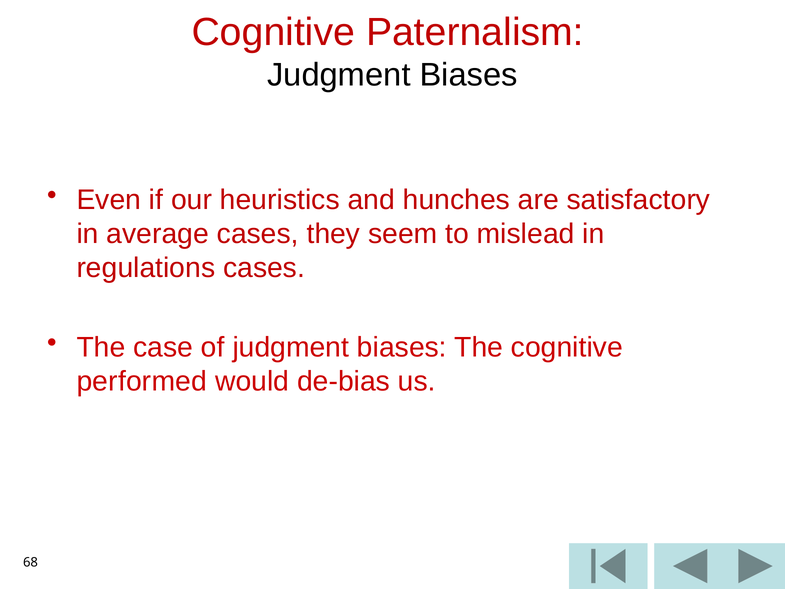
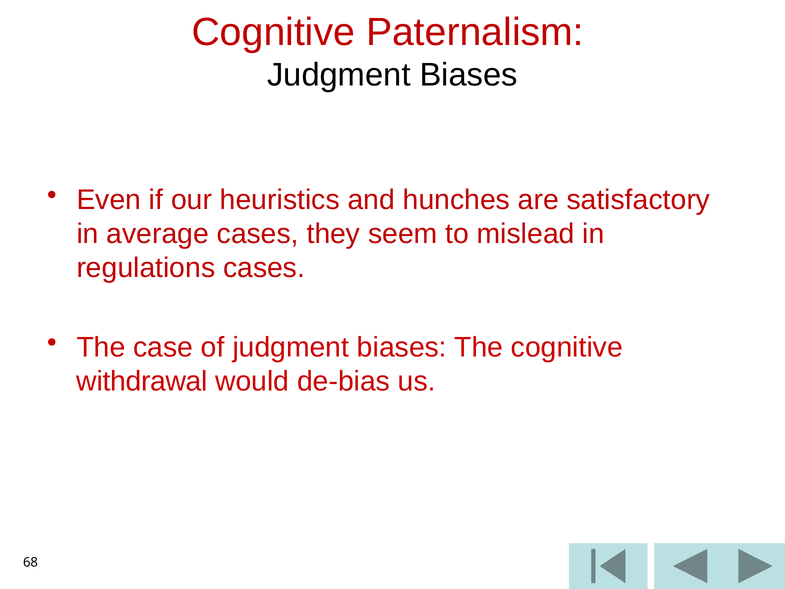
performed: performed -> withdrawal
